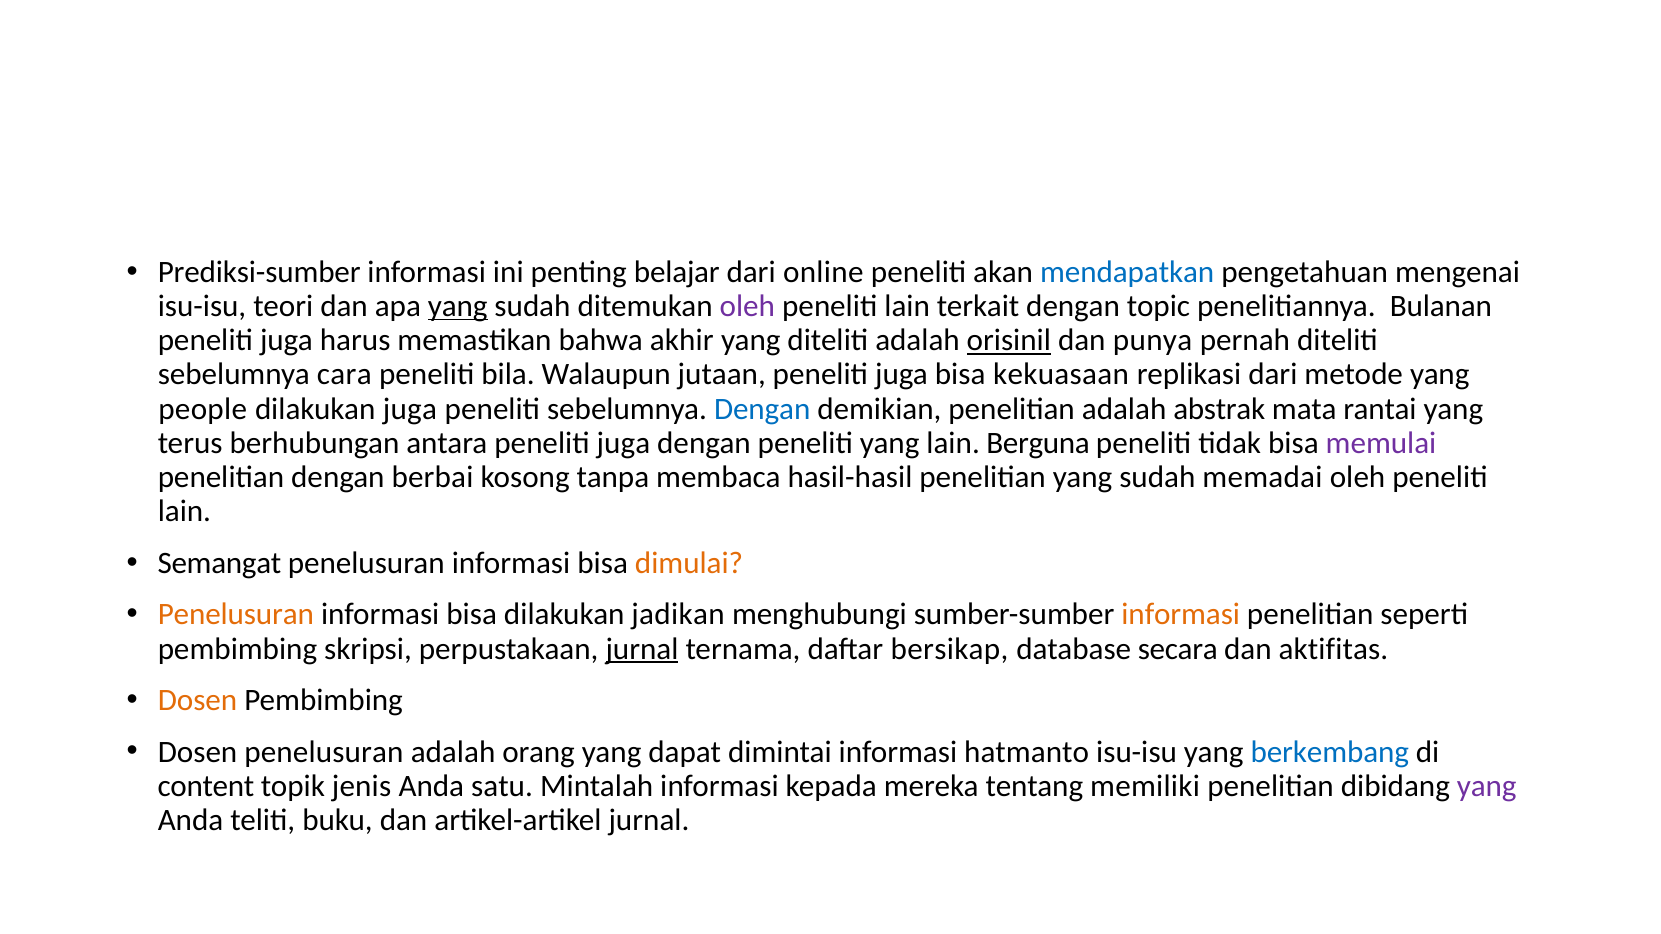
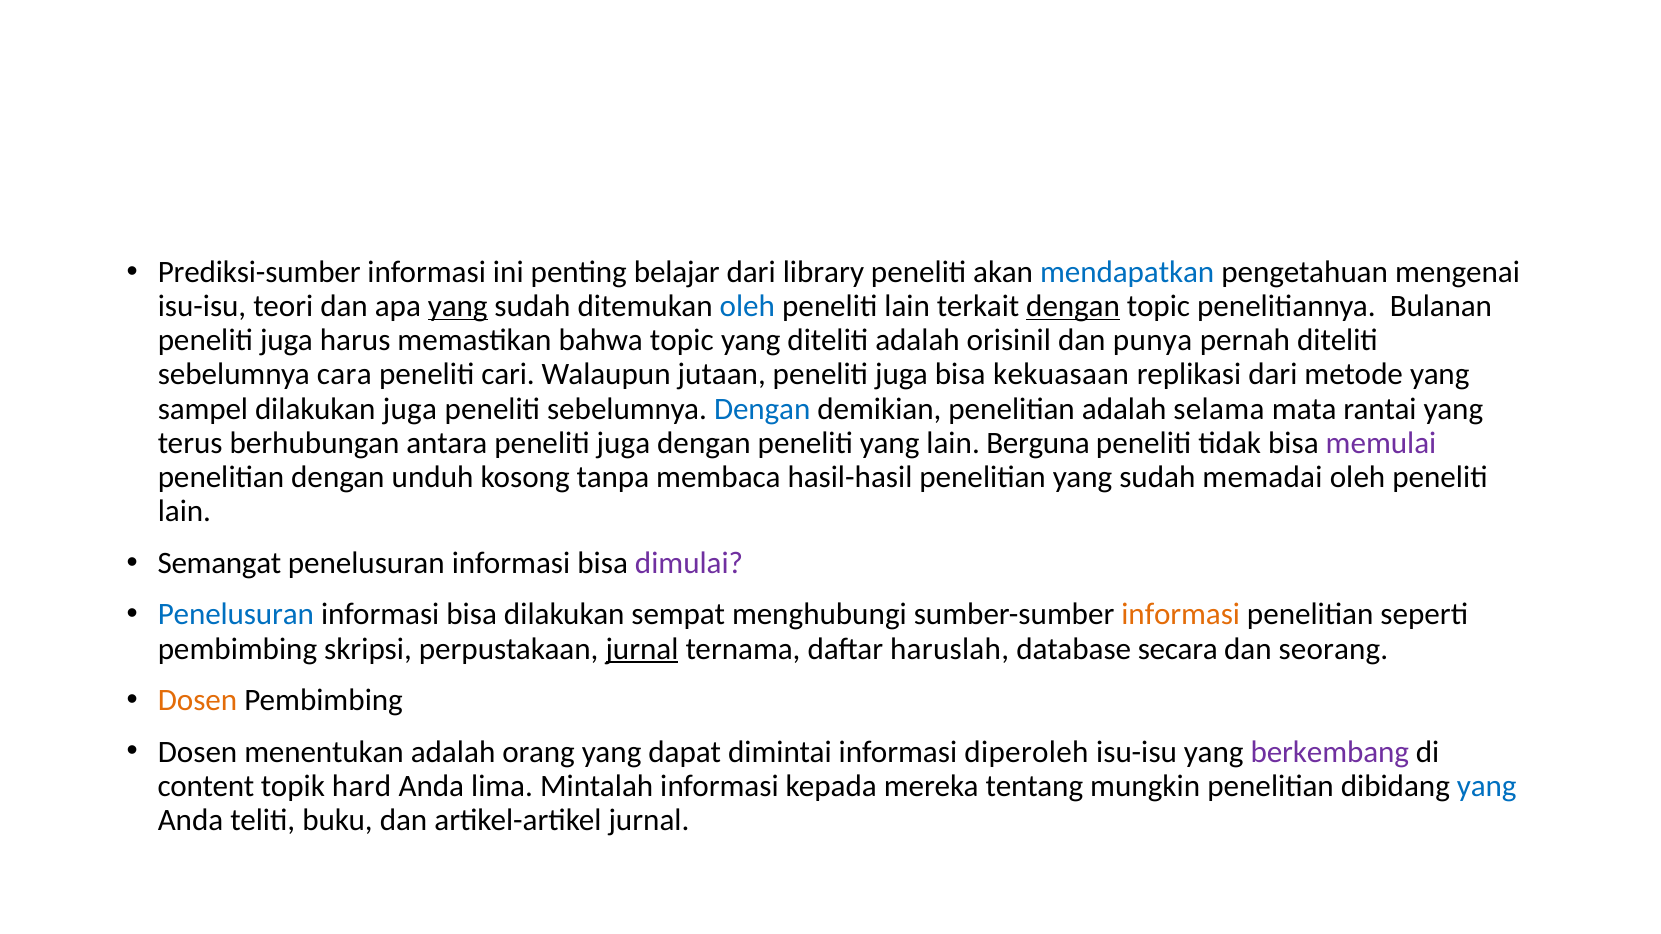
online: online -> library
oleh at (747, 306) colour: purple -> blue
dengan at (1073, 306) underline: none -> present
bahwa akhir: akhir -> topic
orisinil underline: present -> none
bila: bila -> cari
people: people -> sampel
abstrak: abstrak -> selama
berbai: berbai -> unduh
dimulai colour: orange -> purple
Penelusuran at (236, 615) colour: orange -> blue
jadikan: jadikan -> sempat
bersikap: bersikap -> haruslah
aktifitas: aktifitas -> seorang
Dosen penelusuran: penelusuran -> menentukan
hatmanto: hatmanto -> diperoleh
berkembang colour: blue -> purple
jenis: jenis -> hard
satu: satu -> lima
memiliki: memiliki -> mungkin
yang at (1487, 786) colour: purple -> blue
